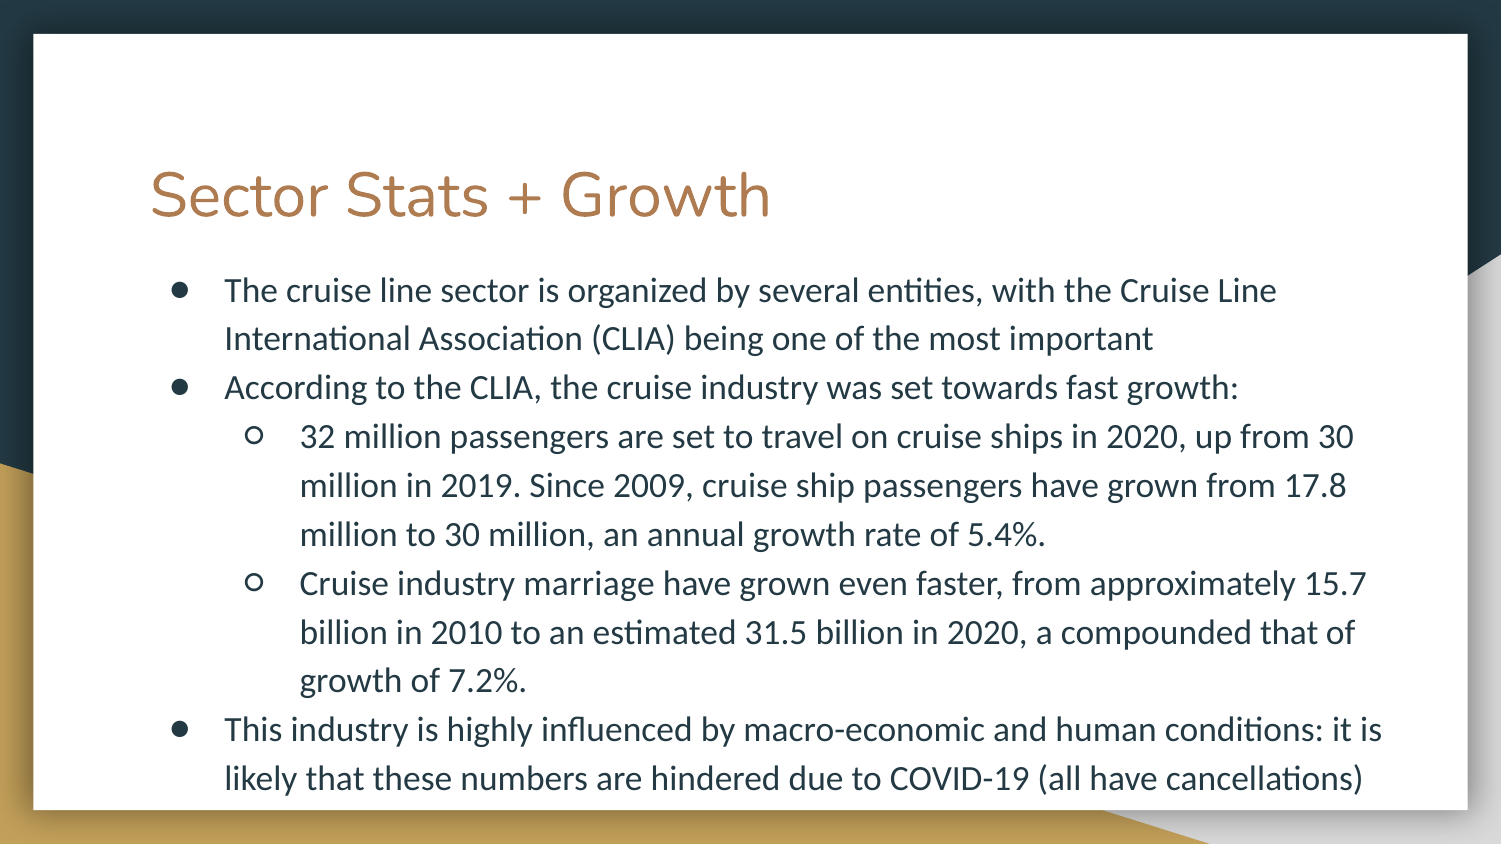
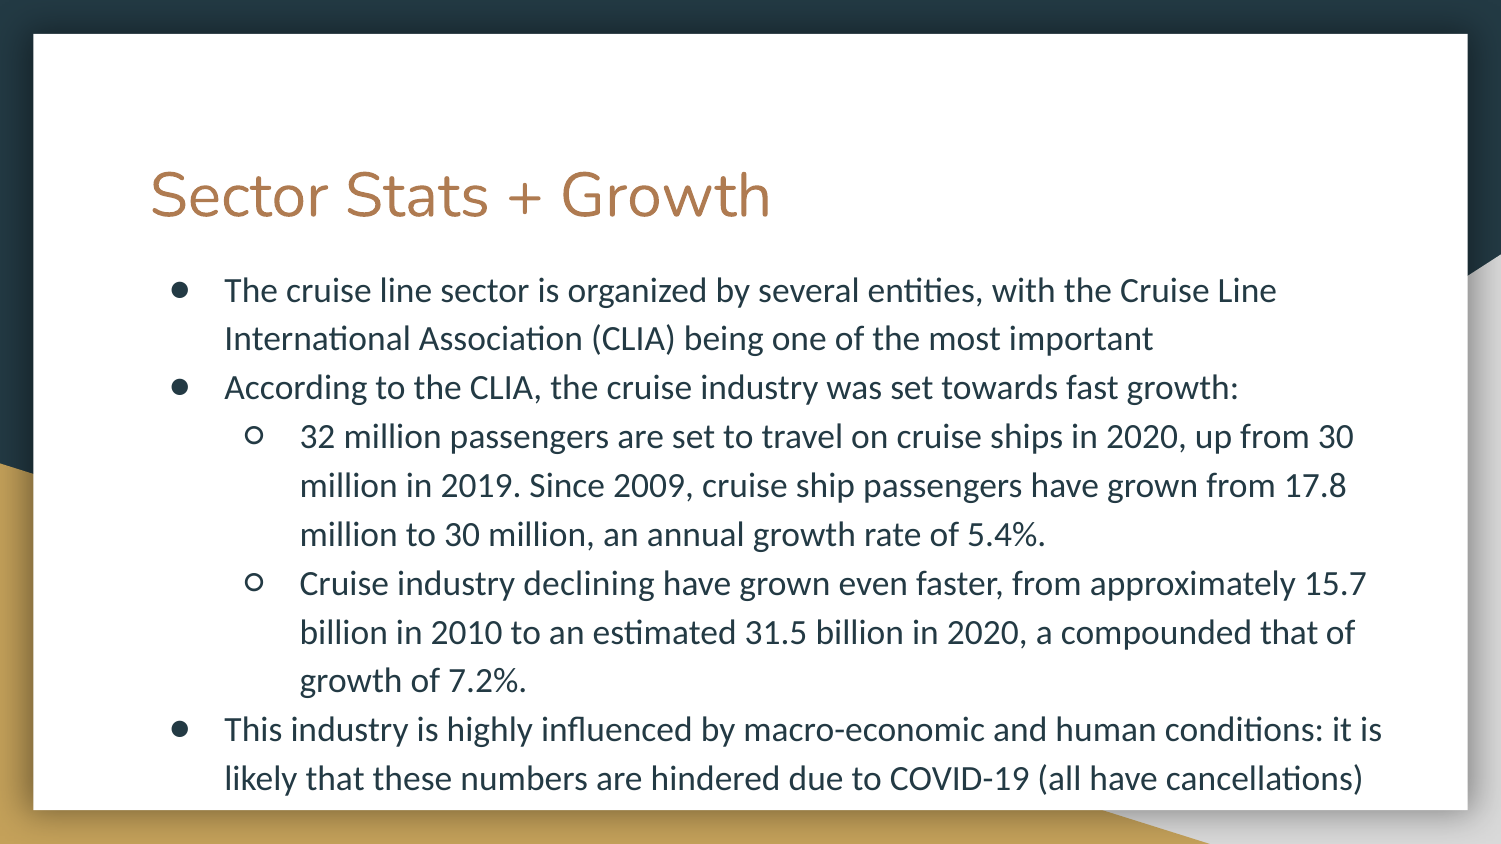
marriage: marriage -> declining
